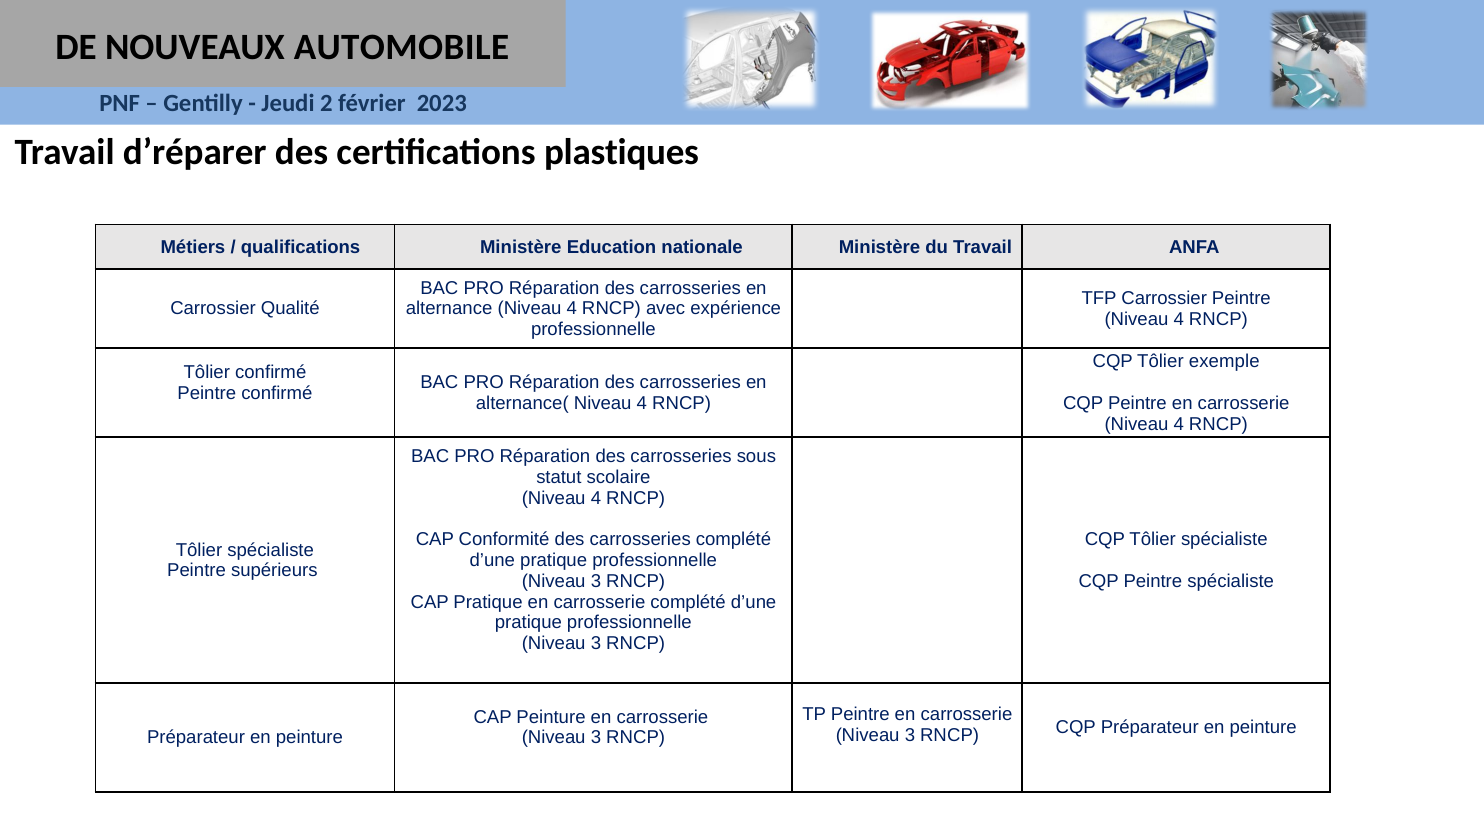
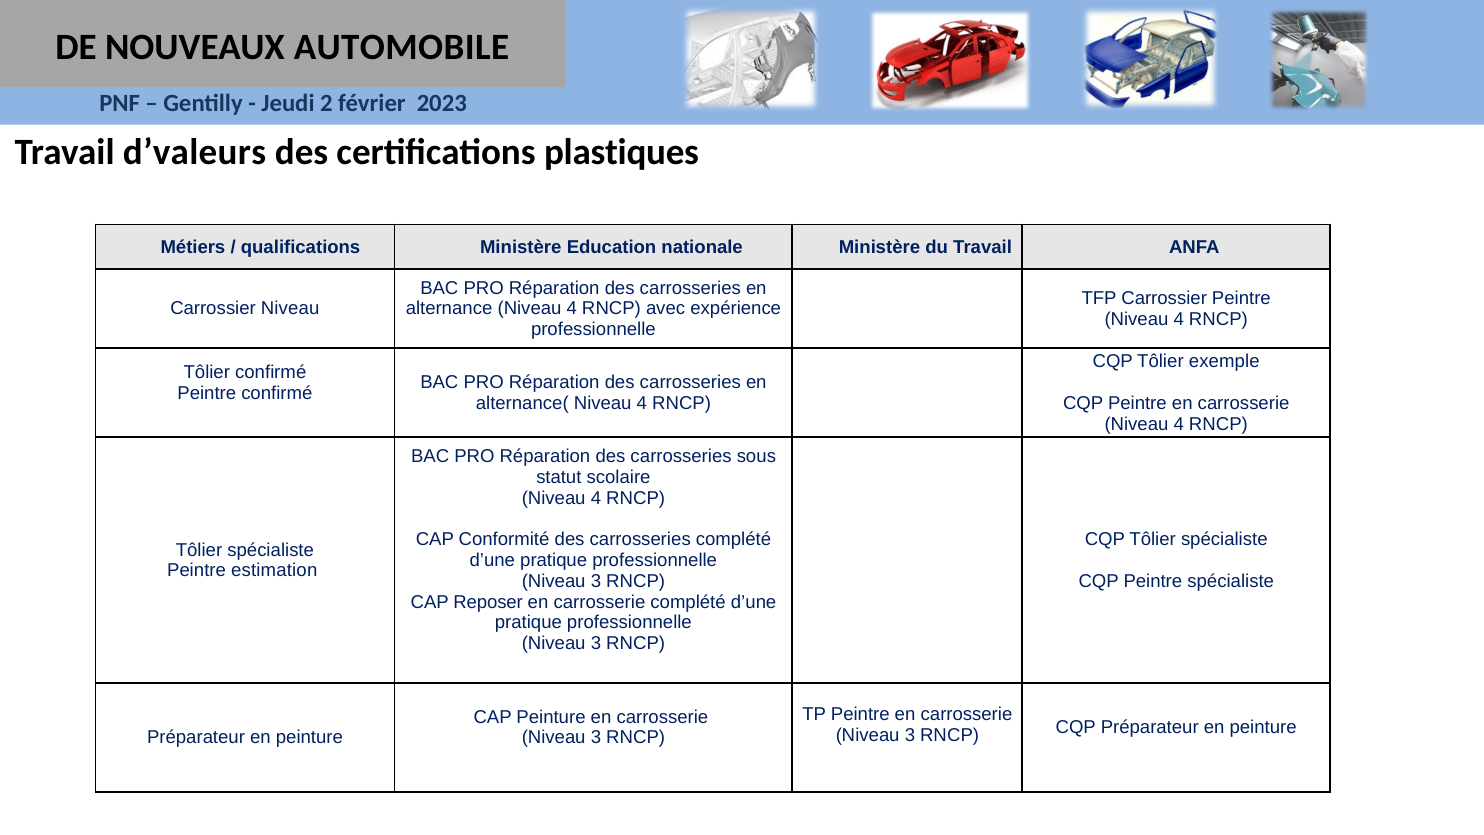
d’réparer: d’réparer -> d’valeurs
Carrossier Qualité: Qualité -> Niveau
supérieurs: supérieurs -> estimation
CAP Pratique: Pratique -> Reposer
